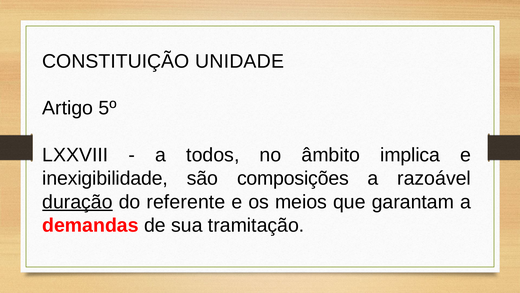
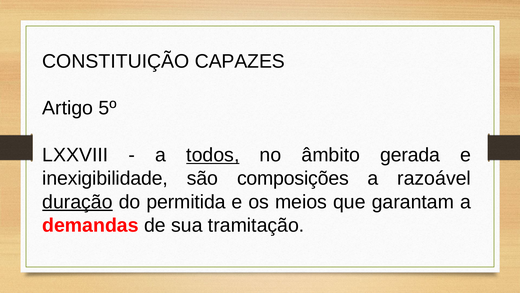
UNIDADE: UNIDADE -> CAPAZES
todos underline: none -> present
implica: implica -> gerada
referente: referente -> permitida
